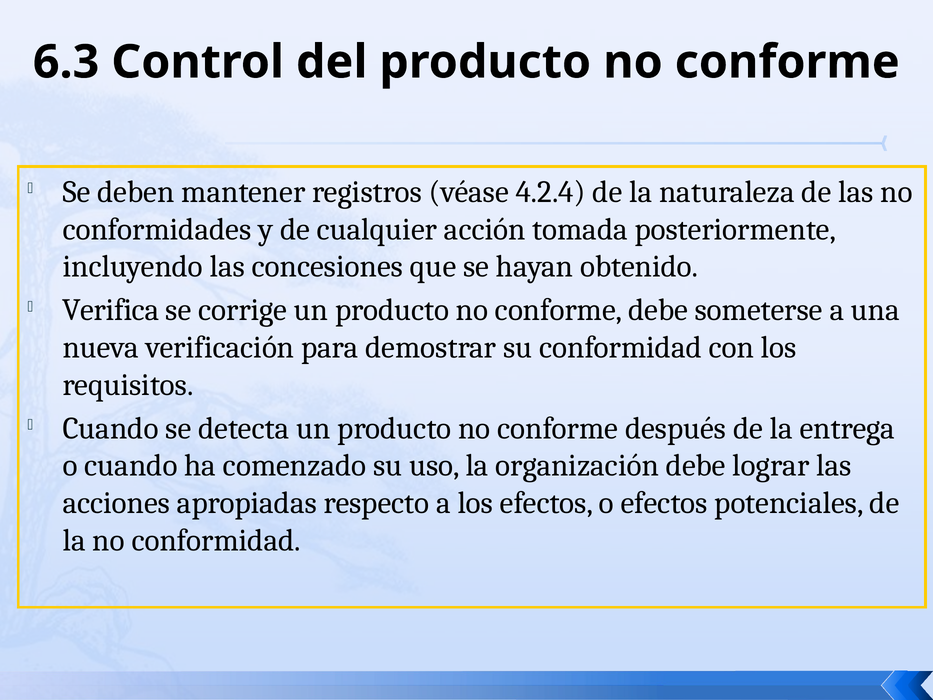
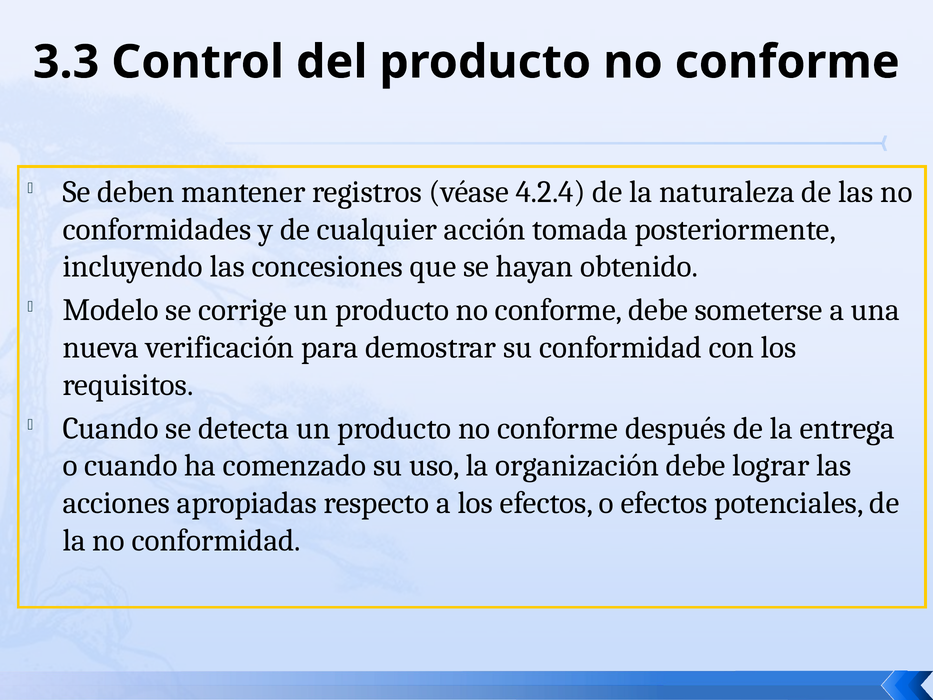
6.3: 6.3 -> 3.3
Verifica: Verifica -> Modelo
